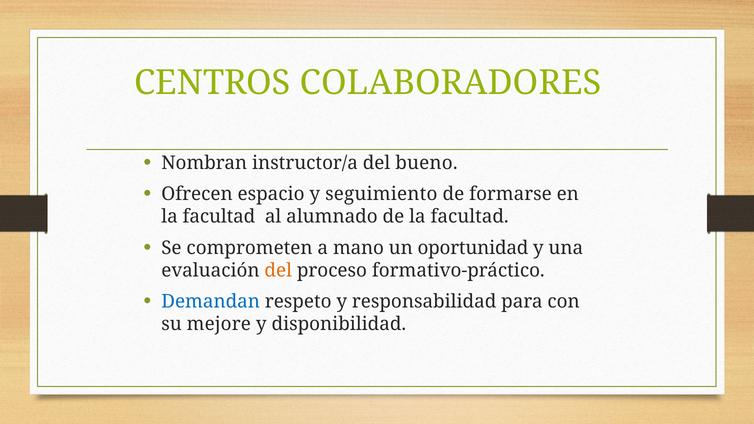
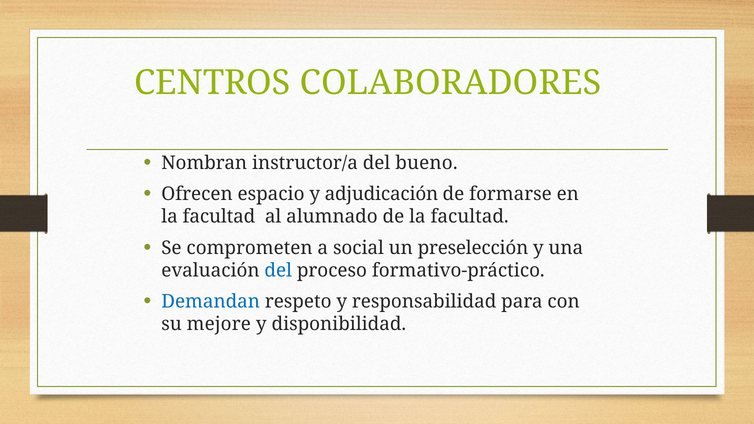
seguimiento: seguimiento -> adjudicación
mano: mano -> social
oportunidad: oportunidad -> preselección
del at (278, 271) colour: orange -> blue
